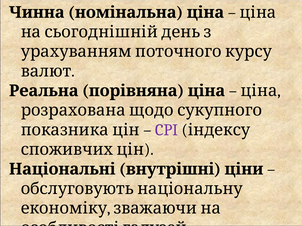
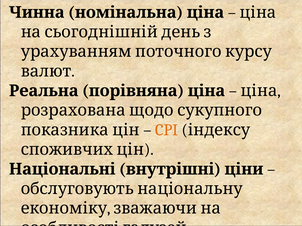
CPI colour: purple -> orange
